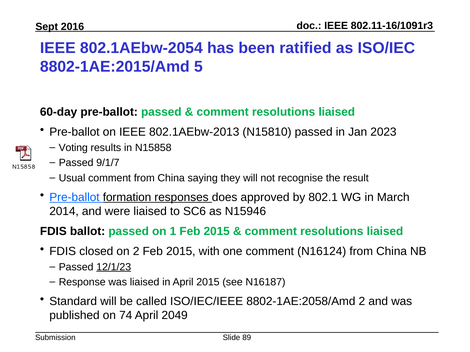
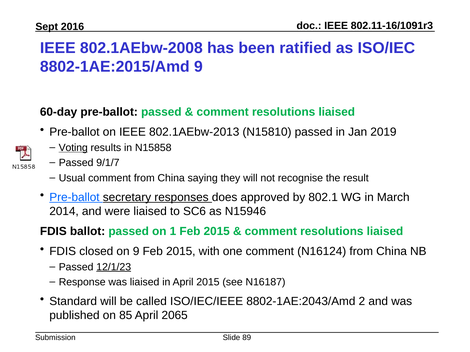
802.1AEbw-2054: 802.1AEbw-2054 -> 802.1AEbw-2008
8802-1AE:2015/Amd 5: 5 -> 9
2023: 2023 -> 2019
Voting underline: none -> present
formation: formation -> secretary
on 2: 2 -> 9
8802-1AE:2058/Amd: 8802-1AE:2058/Amd -> 8802-1AE:2043/Amd
74: 74 -> 85
2049: 2049 -> 2065
